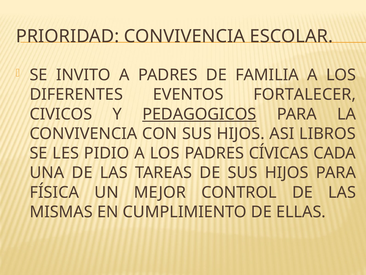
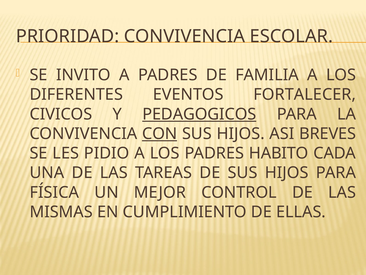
CON underline: none -> present
LIBROS: LIBROS -> BREVES
CÍVICAS: CÍVICAS -> HABITO
